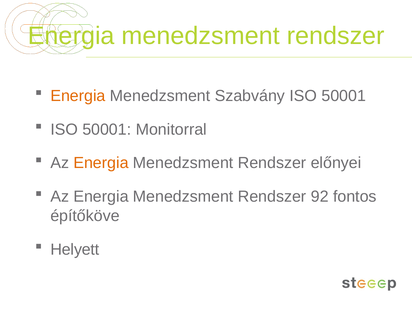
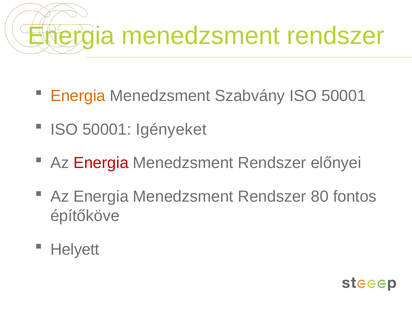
Monitorral: Monitorral -> Igényeket
Energia at (101, 163) colour: orange -> red
92: 92 -> 80
